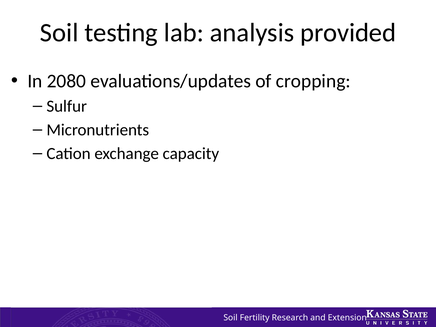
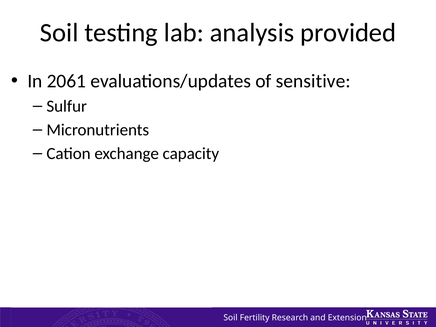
2080: 2080 -> 2061
cropping: cropping -> sensitive
